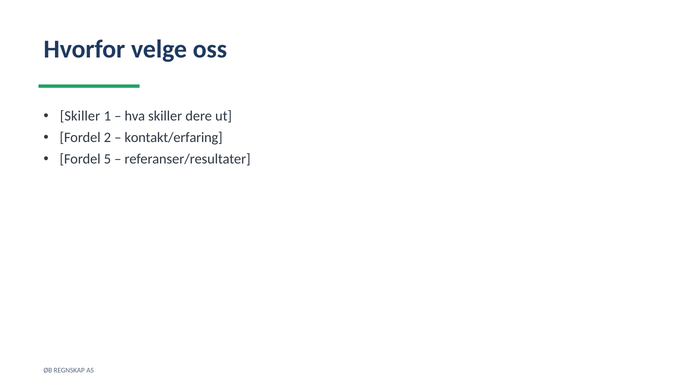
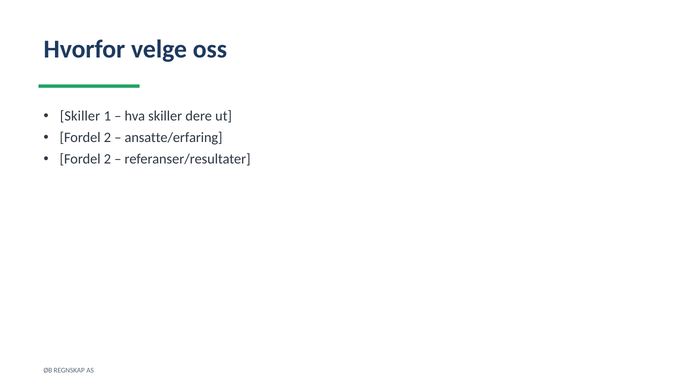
kontakt/erfaring: kontakt/erfaring -> ansatte/erfaring
5 at (107, 159): 5 -> 2
